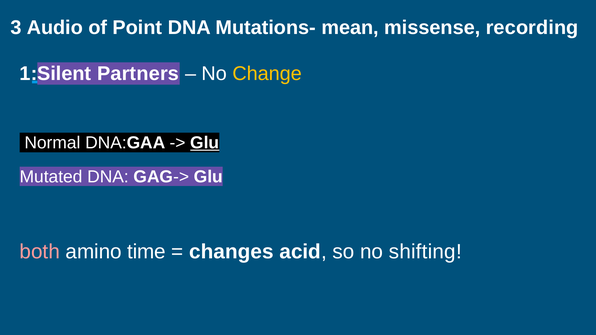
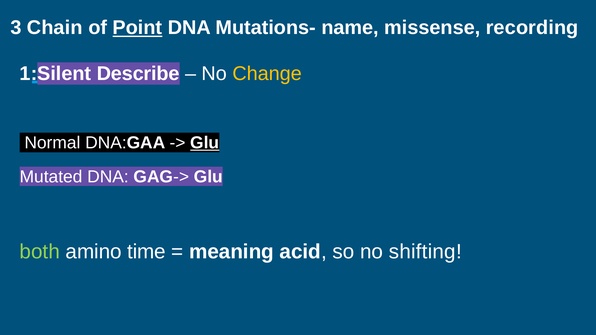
Audio: Audio -> Chain
Point underline: none -> present
mean: mean -> name
Partners: Partners -> Describe
both colour: pink -> light green
changes: changes -> meaning
